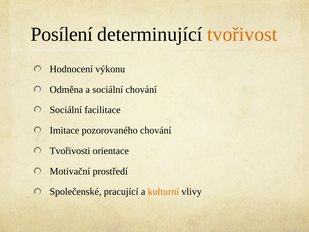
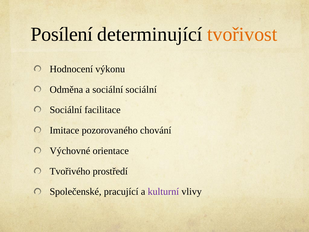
a sociální chování: chování -> sociální
Tvořivosti: Tvořivosti -> Výchovné
Motivační: Motivační -> Tvořivého
kulturní colour: orange -> purple
